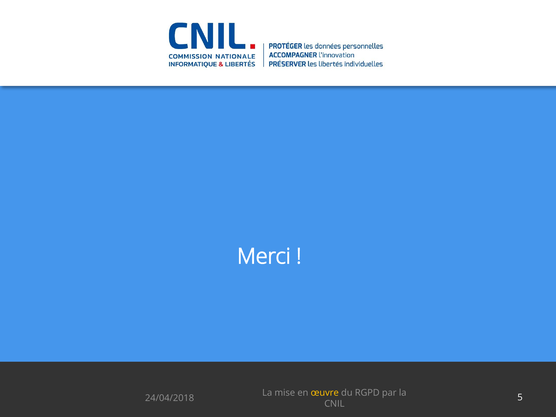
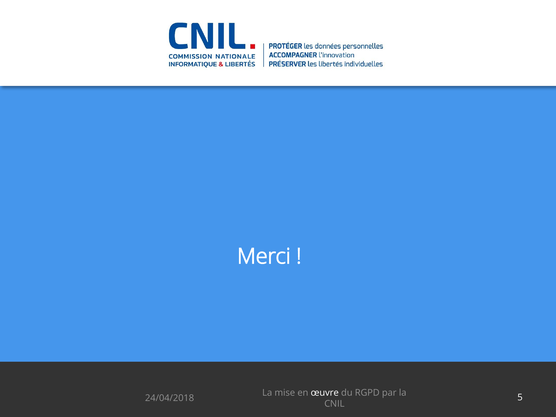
œuvre colour: yellow -> white
